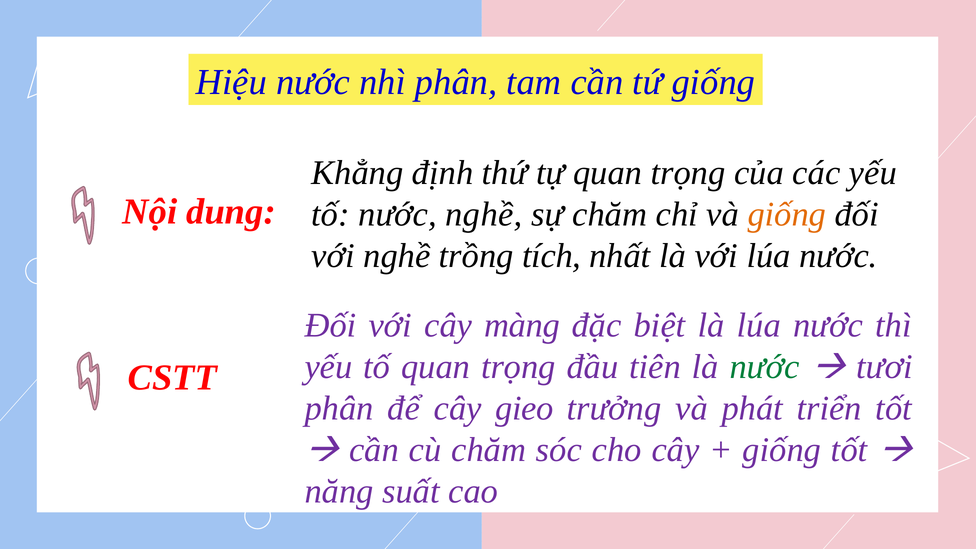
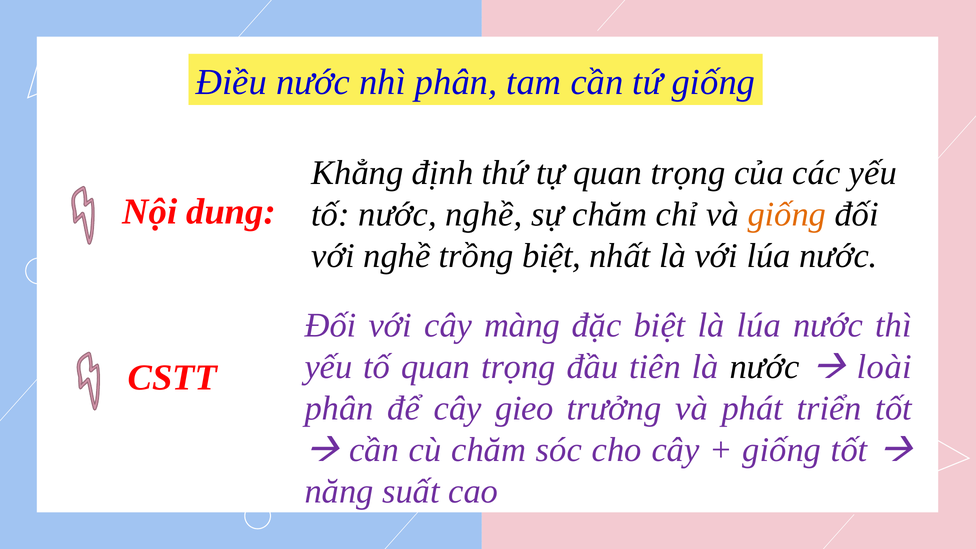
Hiệu: Hiệu -> Điều
trồng tích: tích -> biệt
nước at (764, 367) colour: green -> black
tươi: tươi -> loài
